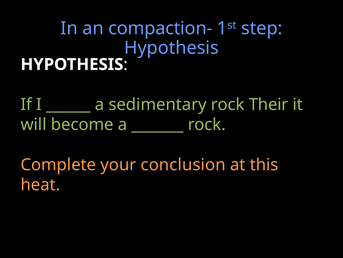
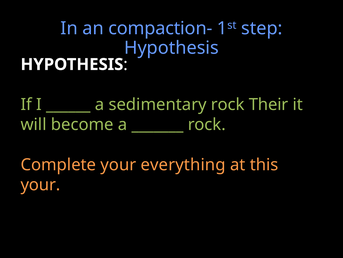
conclusion: conclusion -> everything
heat at (40, 184): heat -> your
